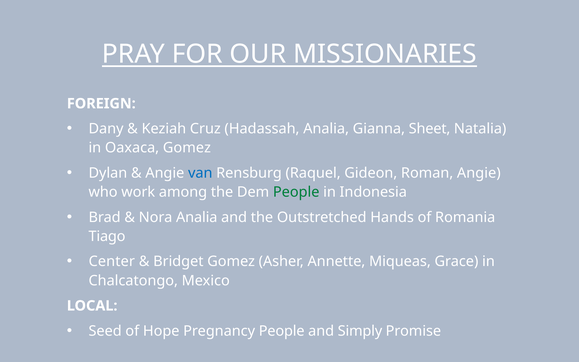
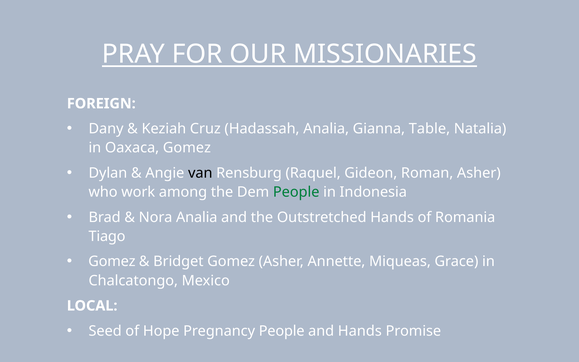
Sheet: Sheet -> Table
van colour: blue -> black
Roman Angie: Angie -> Asher
Center at (112, 261): Center -> Gomez
and Simply: Simply -> Hands
